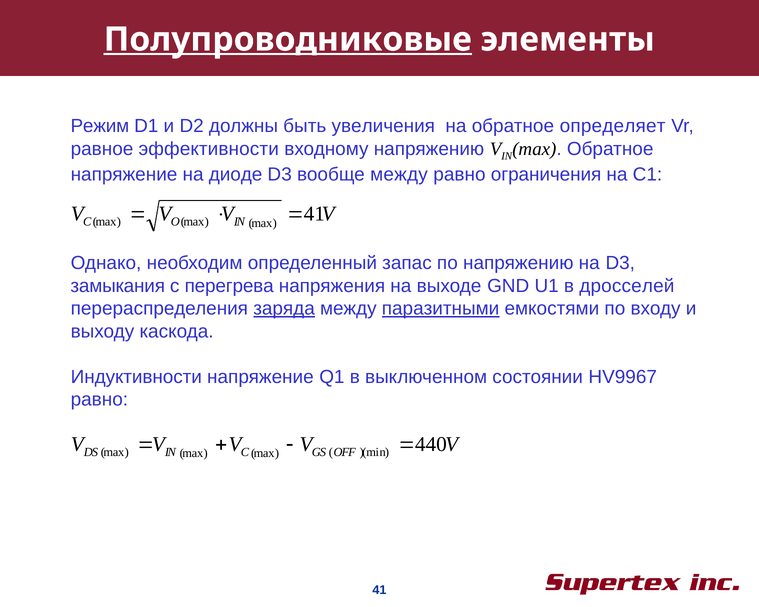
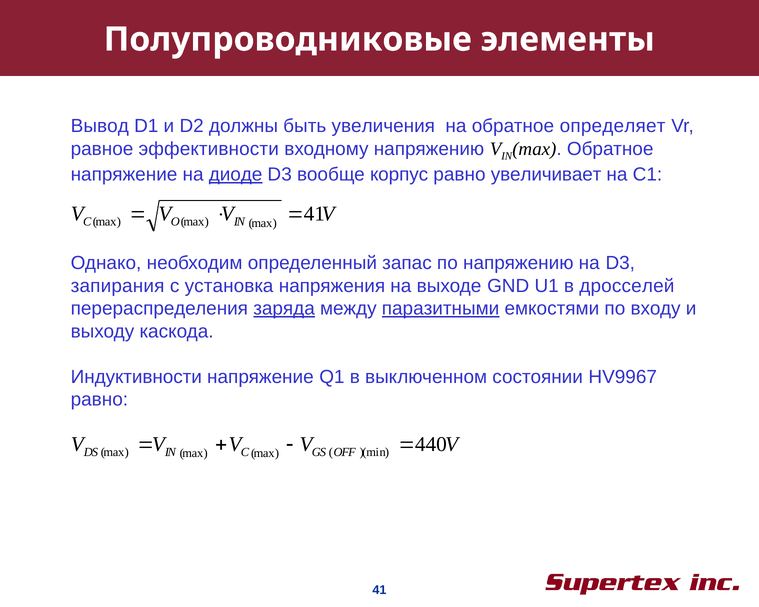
Полупроводниковые underline: present -> none
Режим: Режим -> Вывод
диоде underline: none -> present
вообще между: между -> корпус
ограничения: ограничения -> увеличивает
замыкания: замыкания -> запирания
перегрева: перегрева -> установка
